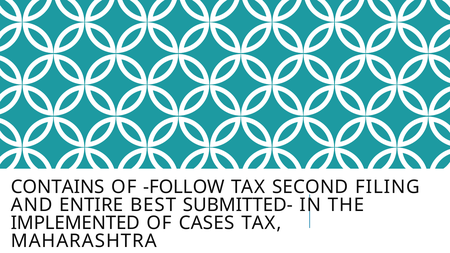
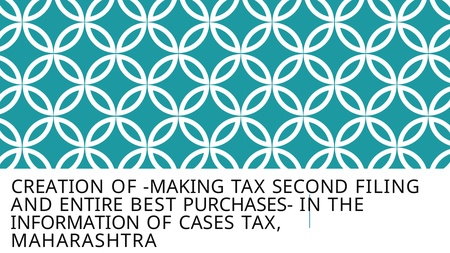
CONTAINS: CONTAINS -> CREATION
FOLLOW: FOLLOW -> MAKING
SUBMITTED-: SUBMITTED- -> PURCHASES-
IMPLEMENTED: IMPLEMENTED -> INFORMATION
